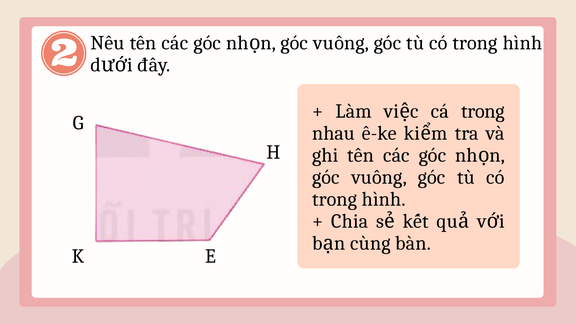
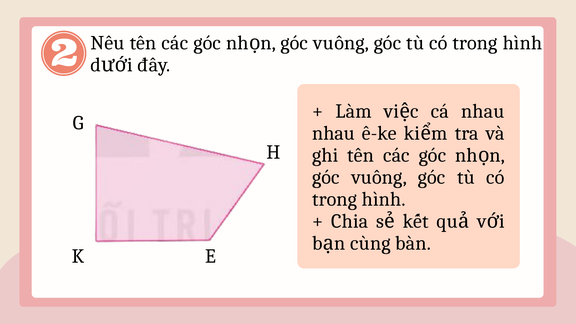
cá trong: trong -> nhau
